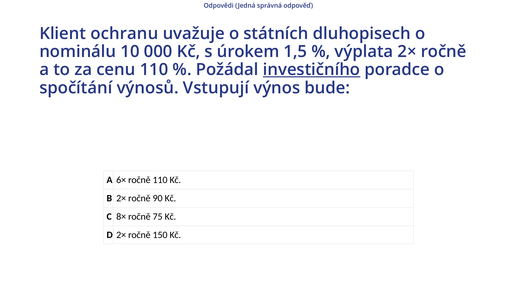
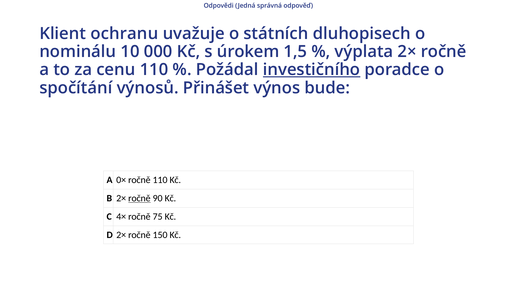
Vstupují: Vstupují -> Přinášet
6×: 6× -> 0×
ročně at (139, 198) underline: none -> present
8×: 8× -> 4×
